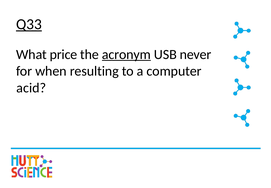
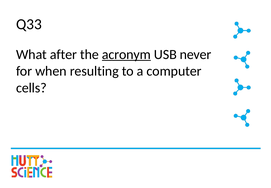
Q33 underline: present -> none
price: price -> after
acid: acid -> cells
